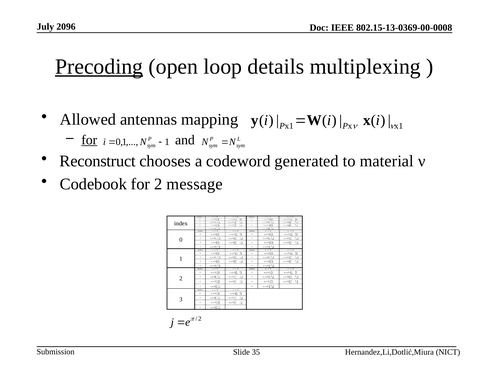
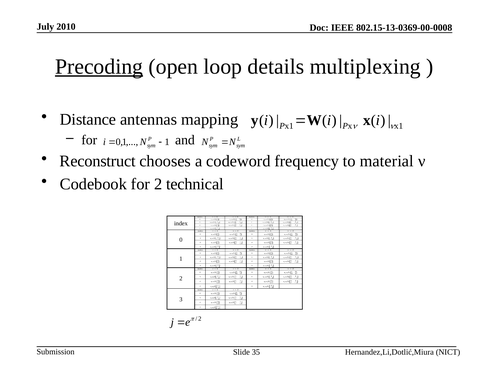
2096: 2096 -> 2010
Allowed: Allowed -> Distance
for at (89, 140) underline: present -> none
generated: generated -> frequency
message: message -> technical
